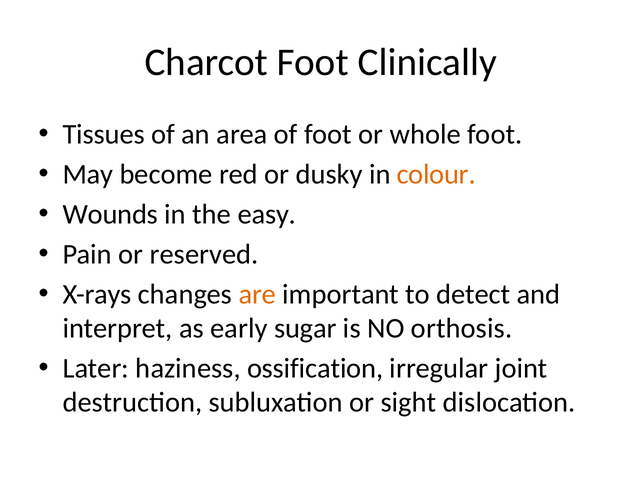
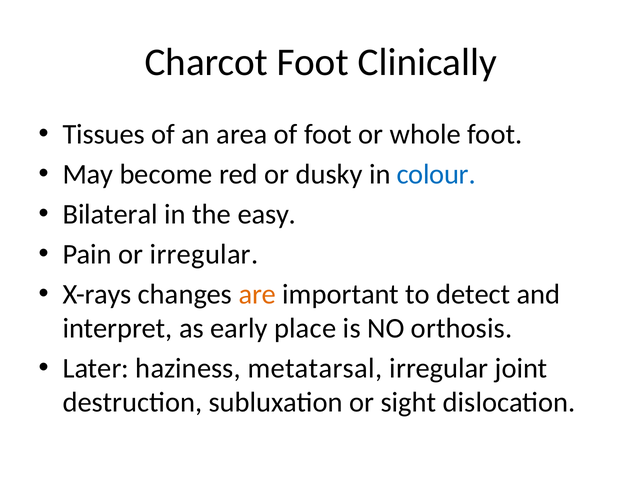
colour colour: orange -> blue
Wounds: Wounds -> Bilateral
or reserved: reserved -> irregular
sugar: sugar -> place
ossification: ossification -> metatarsal
